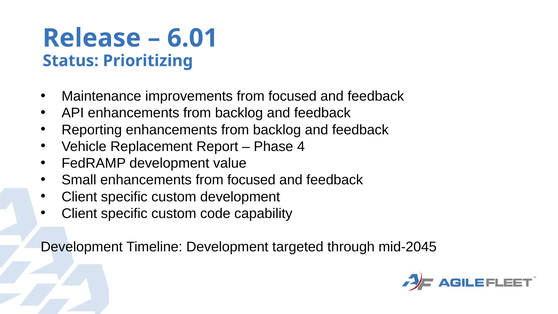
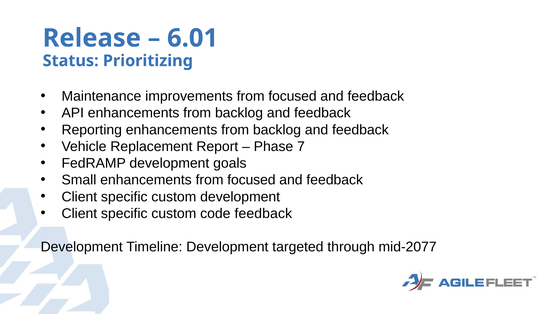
4: 4 -> 7
value: value -> goals
code capability: capability -> feedback
mid-2045: mid-2045 -> mid-2077
